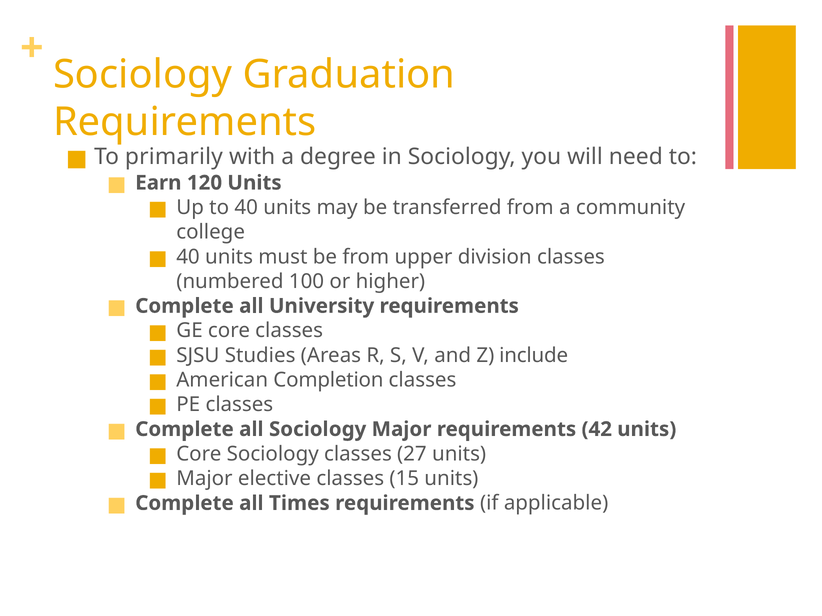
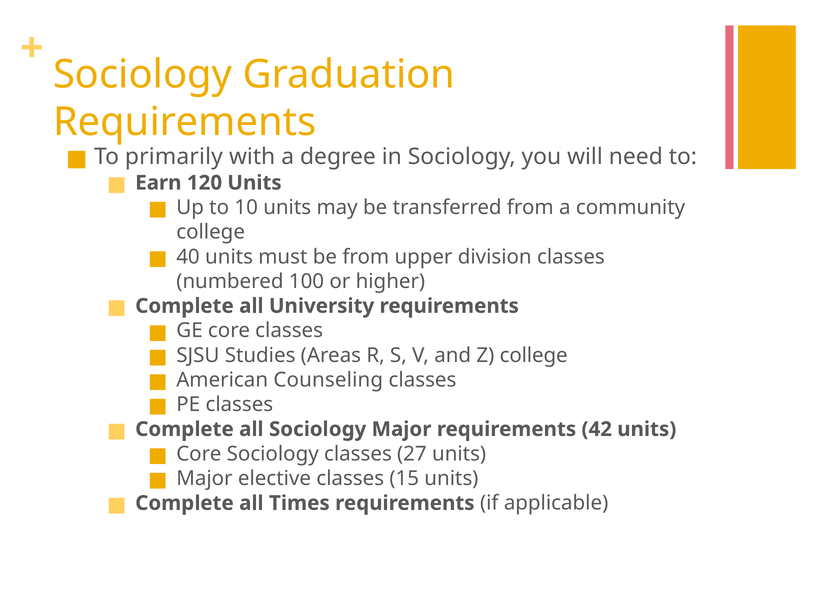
to 40: 40 -> 10
Z include: include -> college
Completion: Completion -> Counseling
